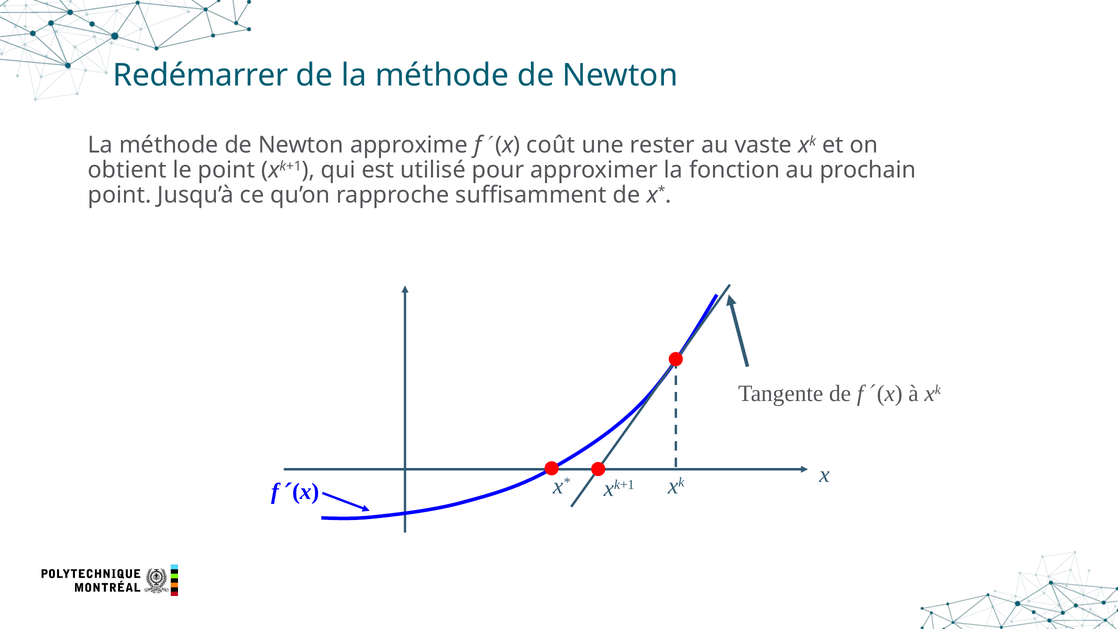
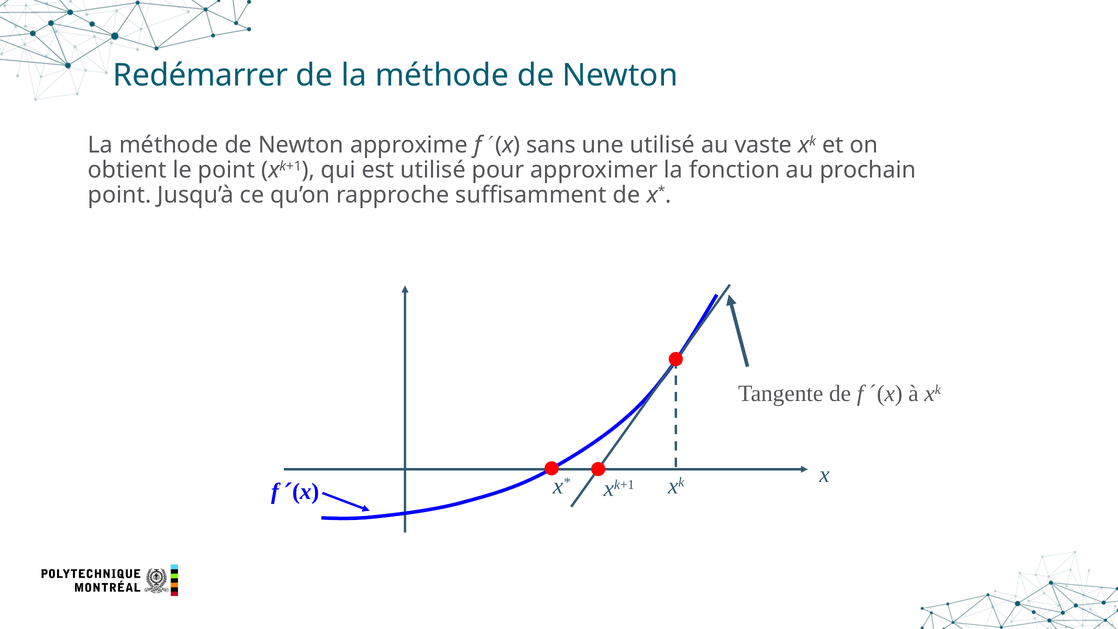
coût: coût -> sans
une rester: rester -> utilisé
